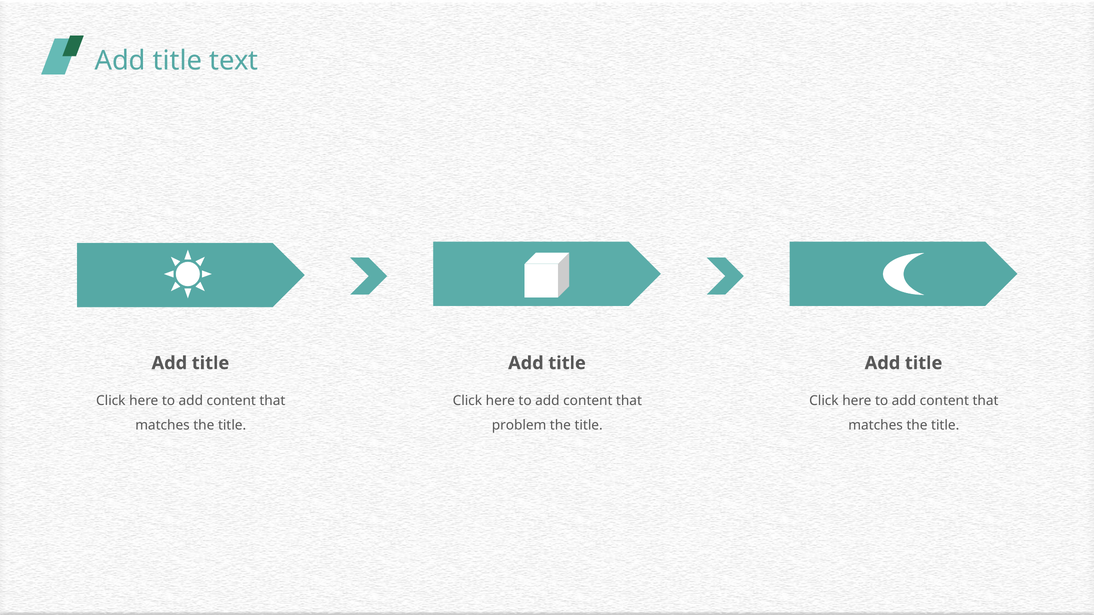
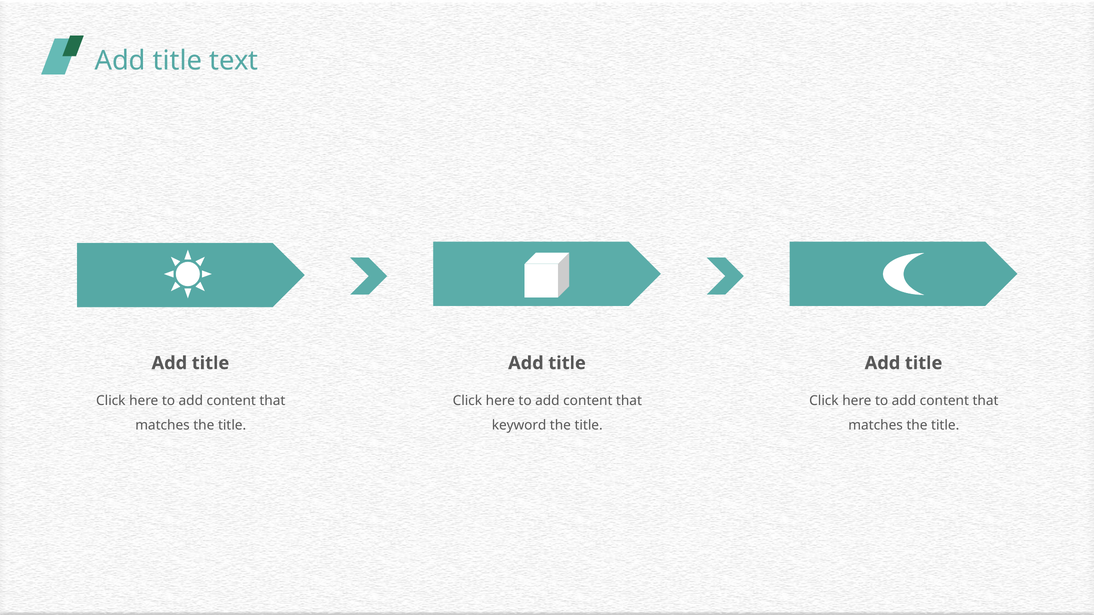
problem: problem -> keyword
